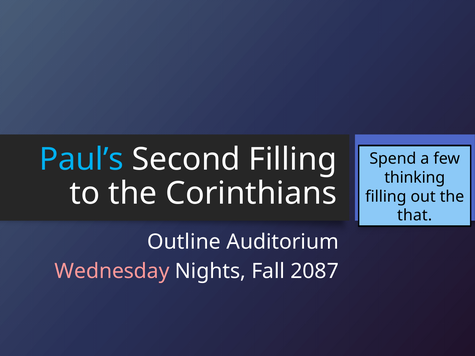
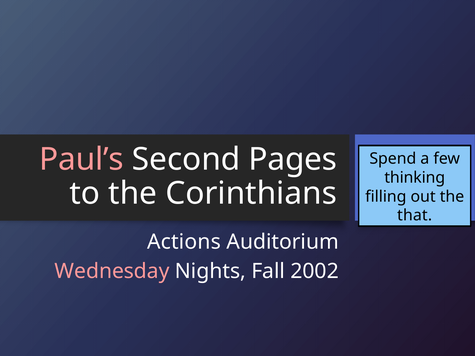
Paul’s colour: light blue -> pink
Second Filling: Filling -> Pages
Outline: Outline -> Actions
2087: 2087 -> 2002
